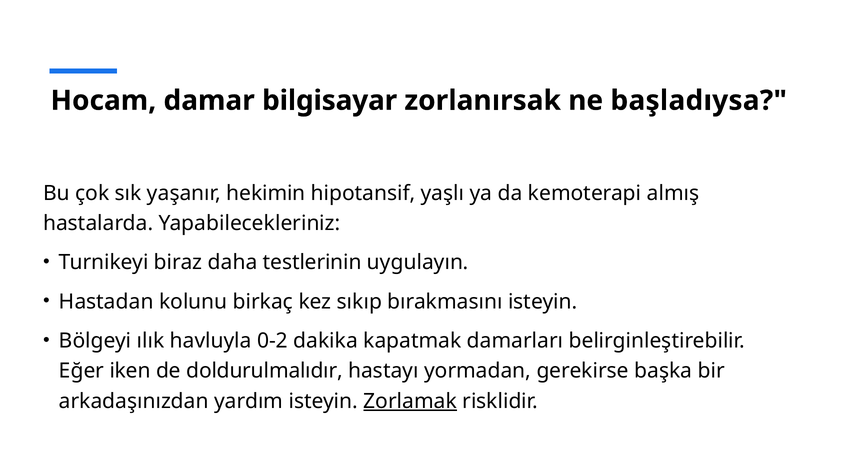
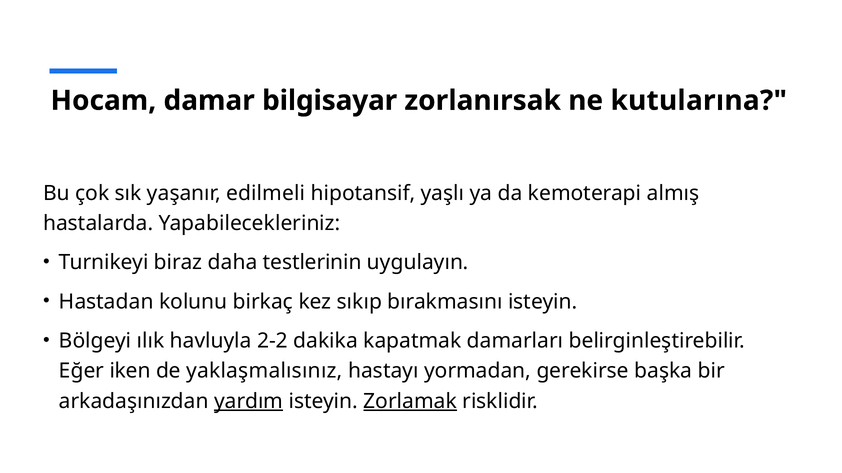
başladıysa: başladıysa -> kutularına
hekimin: hekimin -> edilmeli
0-2: 0-2 -> 2-2
doldurulmalıdır: doldurulmalıdır -> yaklaşmalısınız
yardım underline: none -> present
